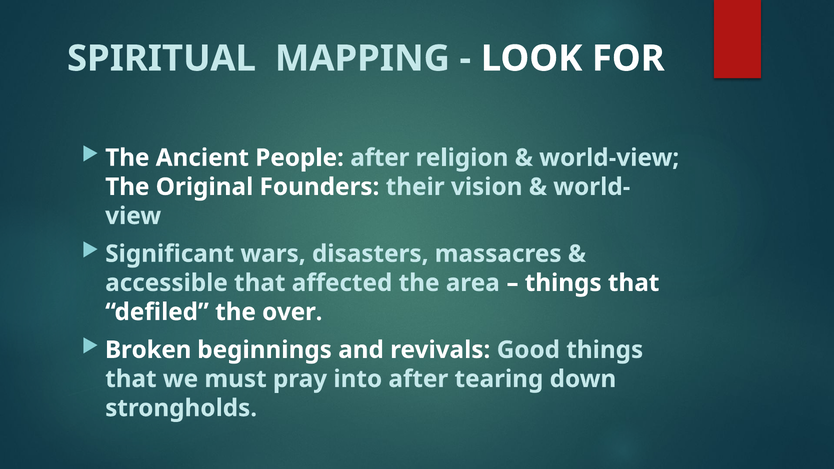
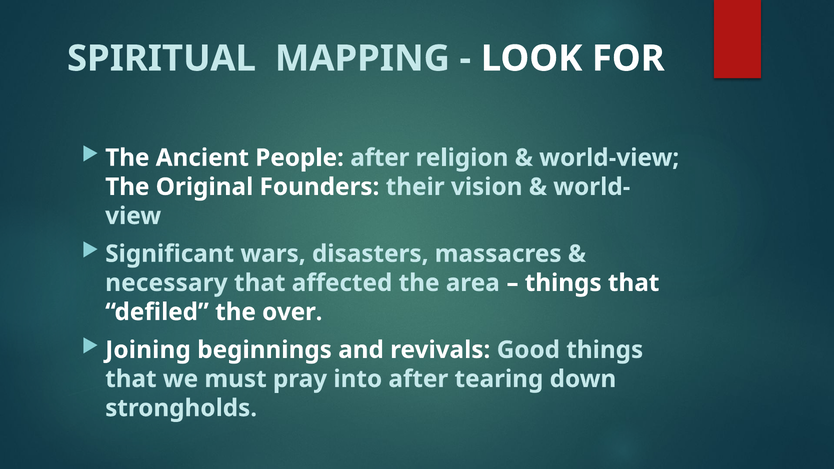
accessible: accessible -> necessary
Broken: Broken -> Joining
